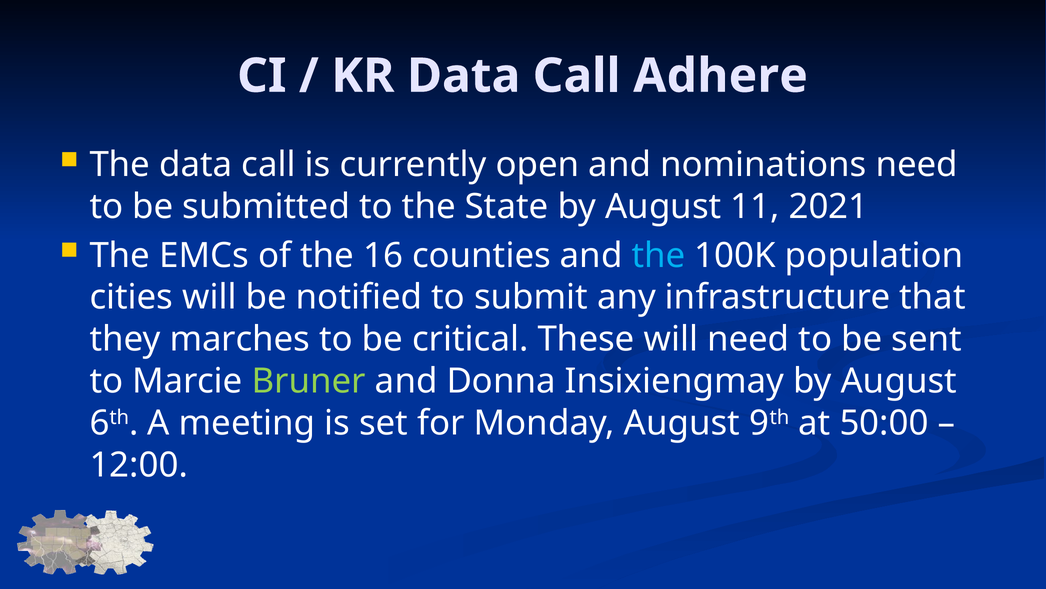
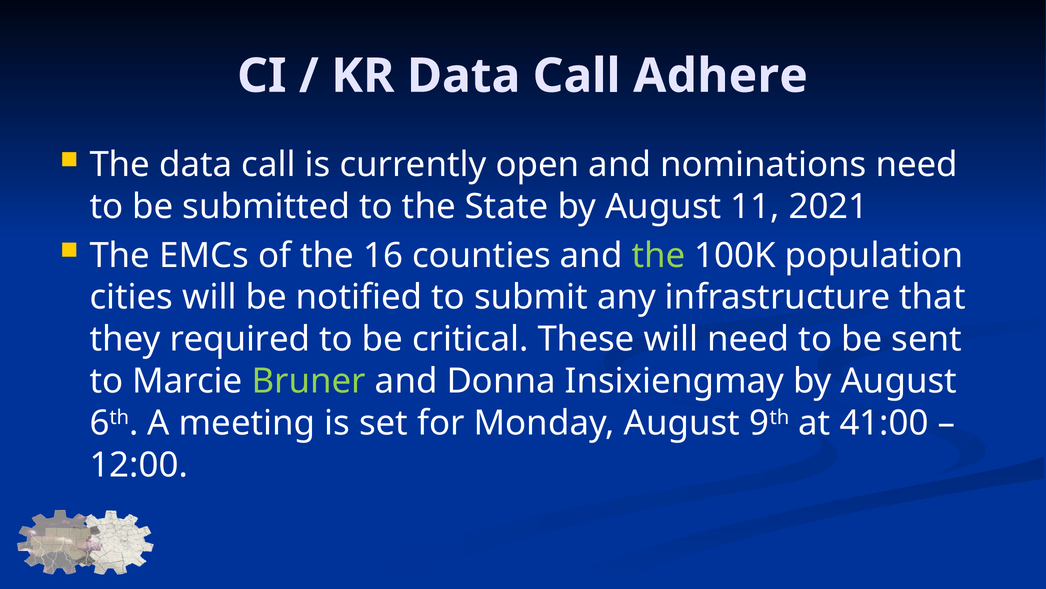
the at (658, 255) colour: light blue -> light green
marches: marches -> required
50:00: 50:00 -> 41:00
